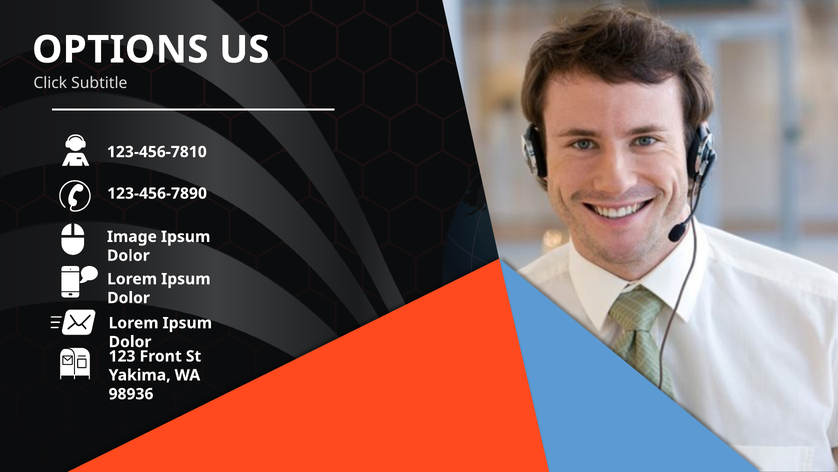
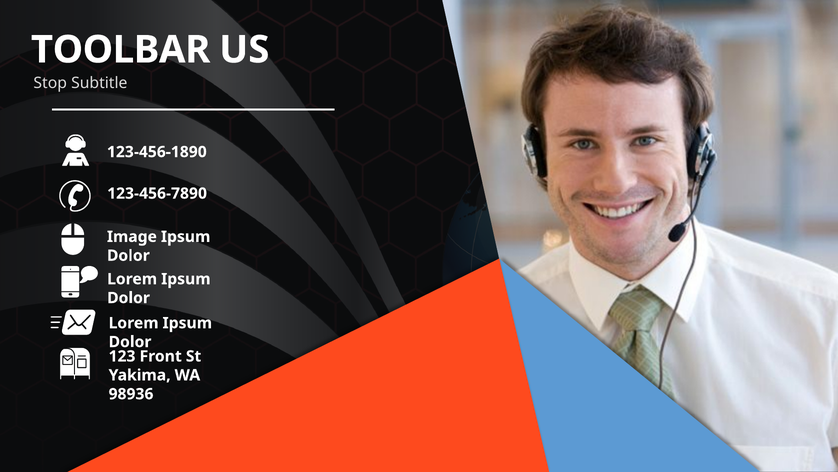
OPTIONS: OPTIONS -> TOOLBAR
Click: Click -> Stop
123-456-7810: 123-456-7810 -> 123-456-1890
